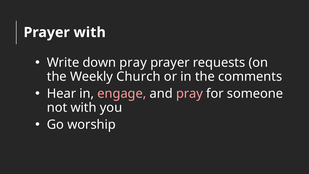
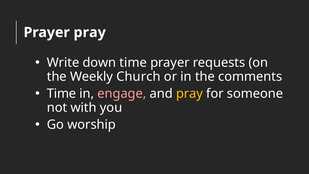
Prayer with: with -> pray
down pray: pray -> time
Hear at (61, 94): Hear -> Time
pray at (189, 94) colour: pink -> yellow
